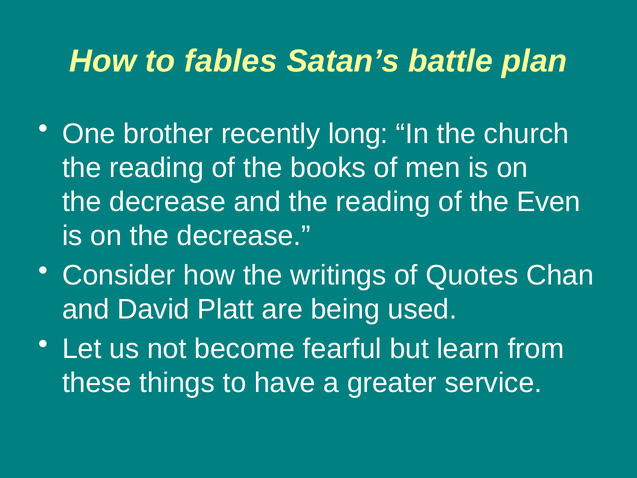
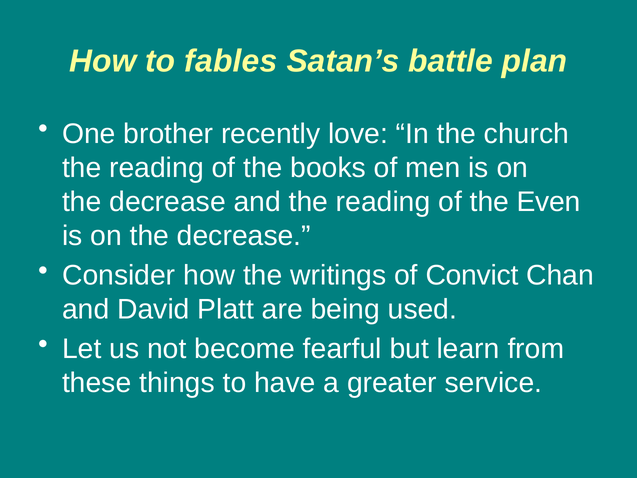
long: long -> love
Quotes: Quotes -> Convict
